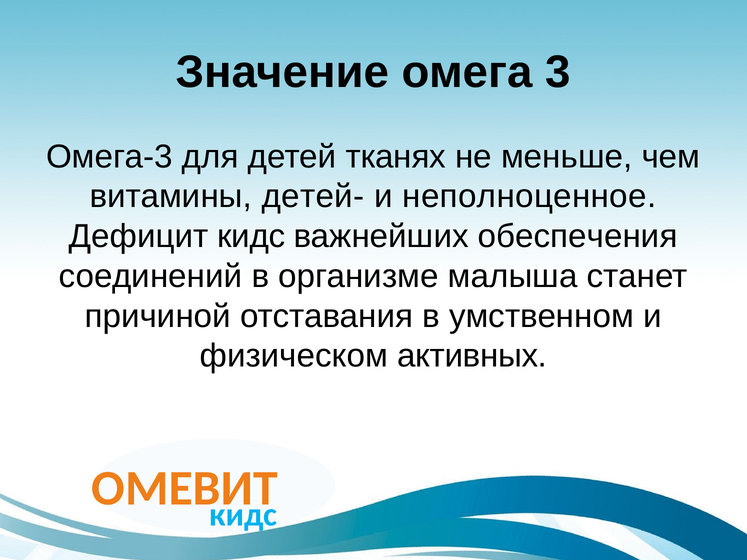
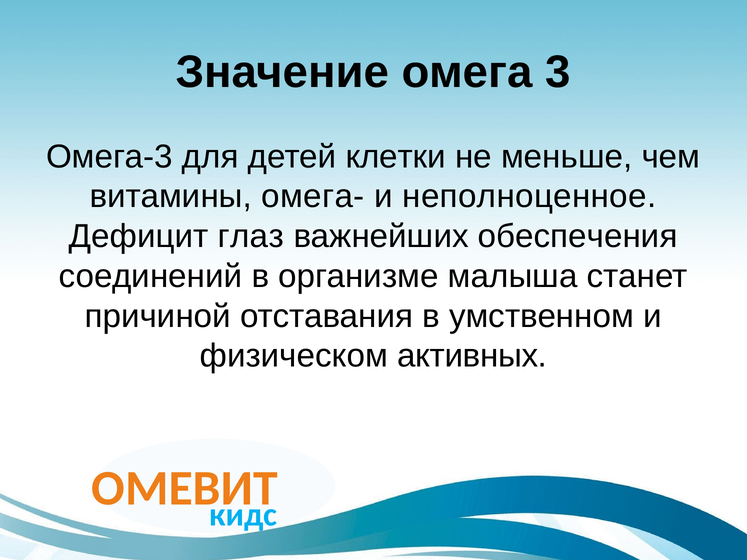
тканях: тканях -> клетки
детей-: детей- -> омега-
Дефицит кидс: кидс -> глаз
